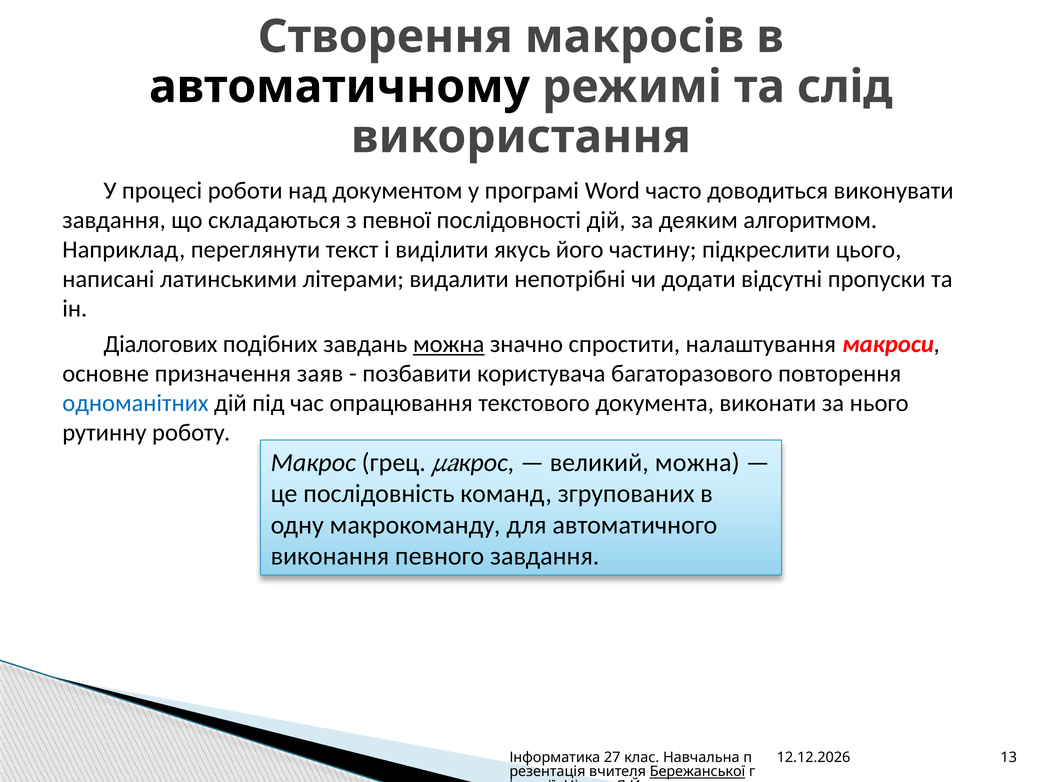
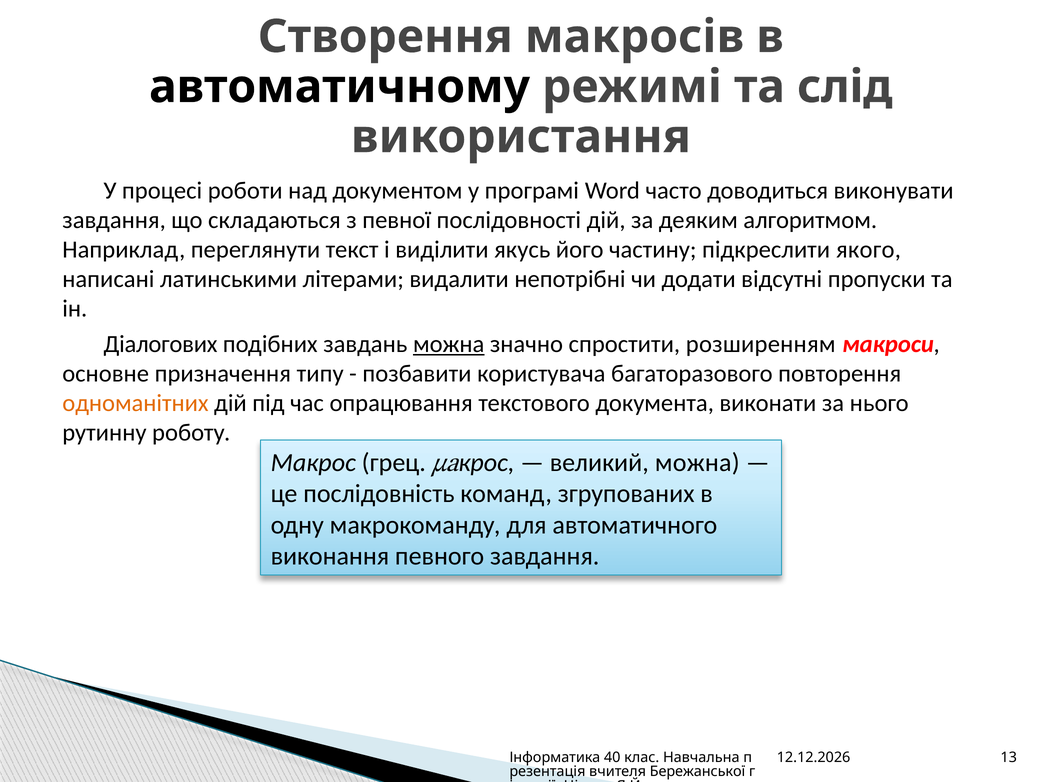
цього: цього -> якого
налаштування: налаштування -> розширенням
заяв: заяв -> типу
одноманітних colour: blue -> orange
27: 27 -> 40
Бережанської underline: present -> none
